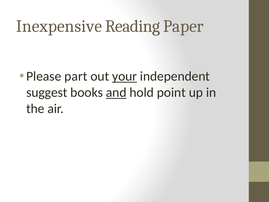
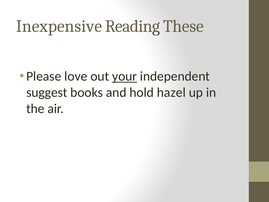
Paper: Paper -> These
part: part -> love
and underline: present -> none
point: point -> hazel
